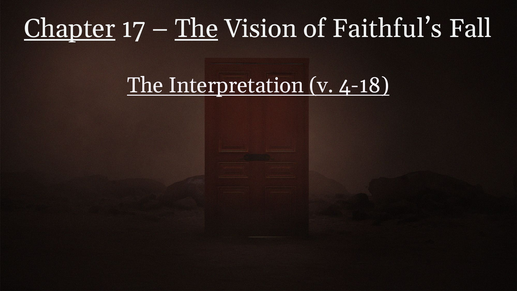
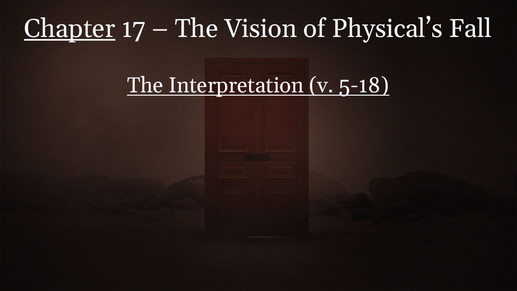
The at (196, 29) underline: present -> none
Faithful’s: Faithful’s -> Physical’s
4-18: 4-18 -> 5-18
